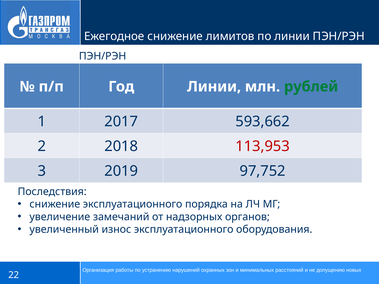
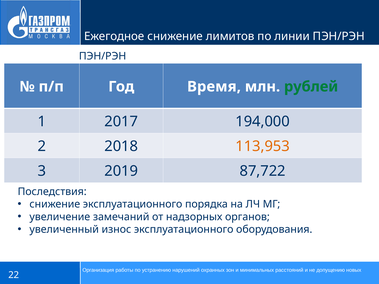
Год Линии: Линии -> Время
593,662: 593,662 -> 194,000
113,953 colour: red -> orange
97,752: 97,752 -> 87,722
